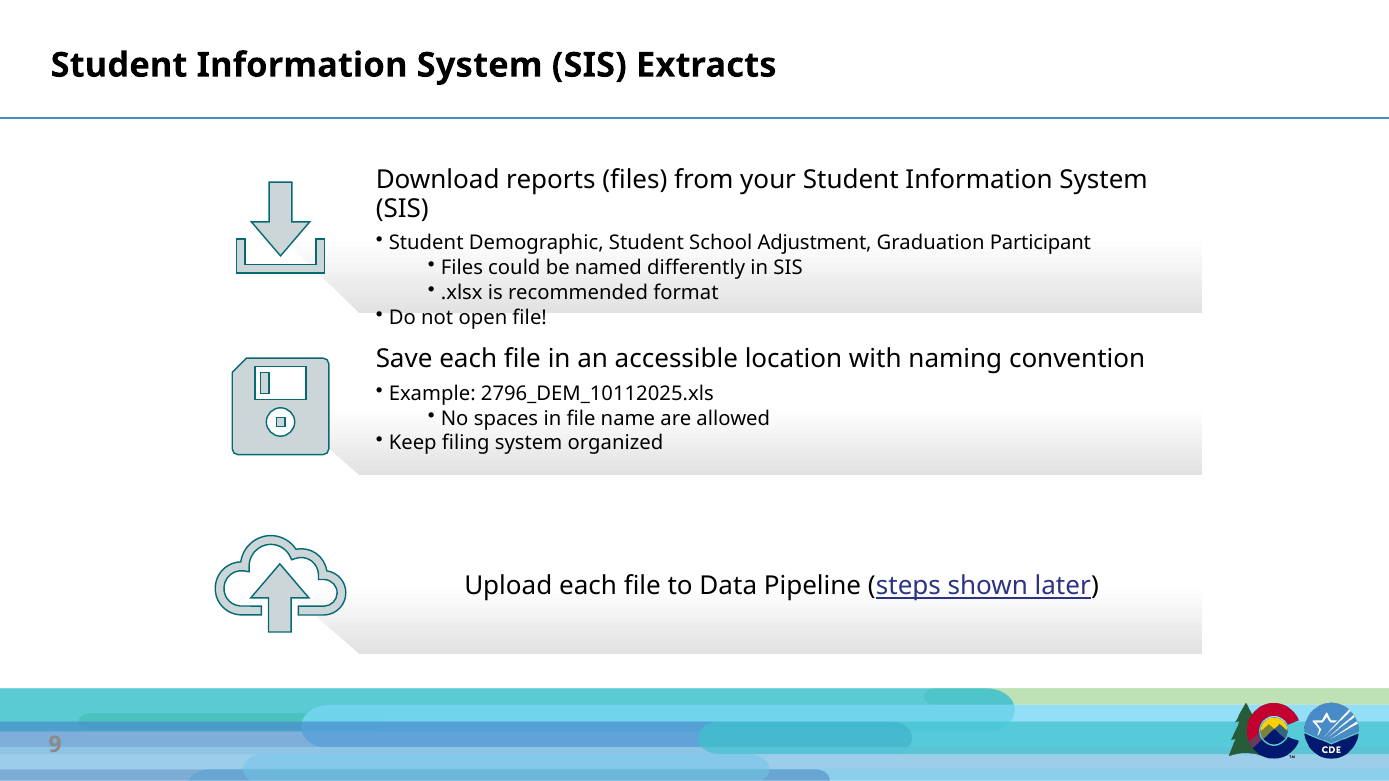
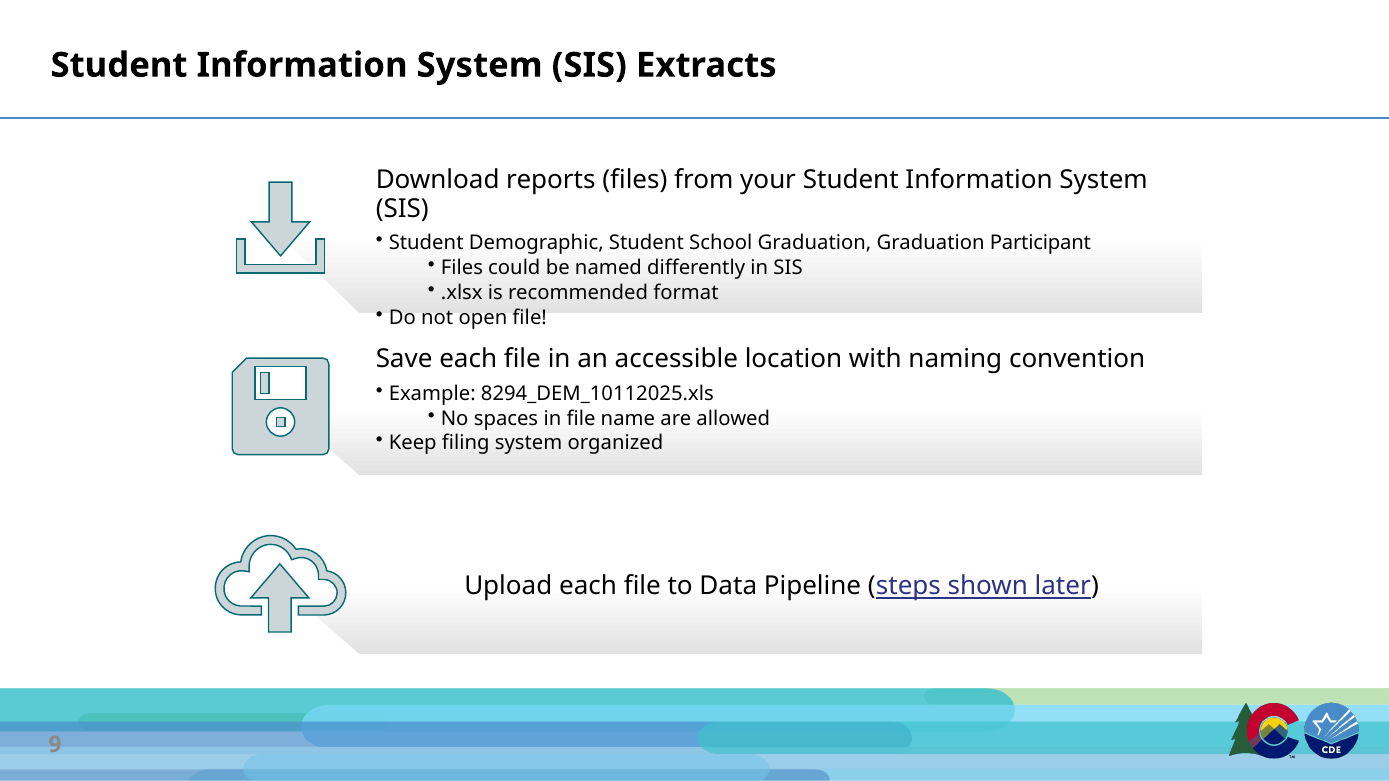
School Adjustment: Adjustment -> Graduation
2796_DEM_10112025.xls: 2796_DEM_10112025.xls -> 8294_DEM_10112025.xls
